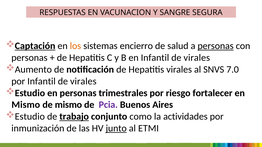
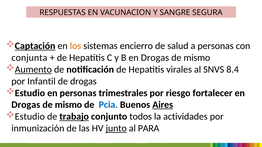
personas at (216, 46) underline: present -> none
personas at (29, 58): personas -> conjunta
B en Infantil: Infantil -> Drogas
virales at (197, 58): virales -> mismo
Aumento underline: none -> present
7.0: 7.0 -> 8.4
virales at (83, 81): virales -> drogas
Mismo at (26, 105): Mismo -> Drogas
Pcia colour: purple -> blue
Aires underline: none -> present
como: como -> todos
ETMI: ETMI -> PARA
